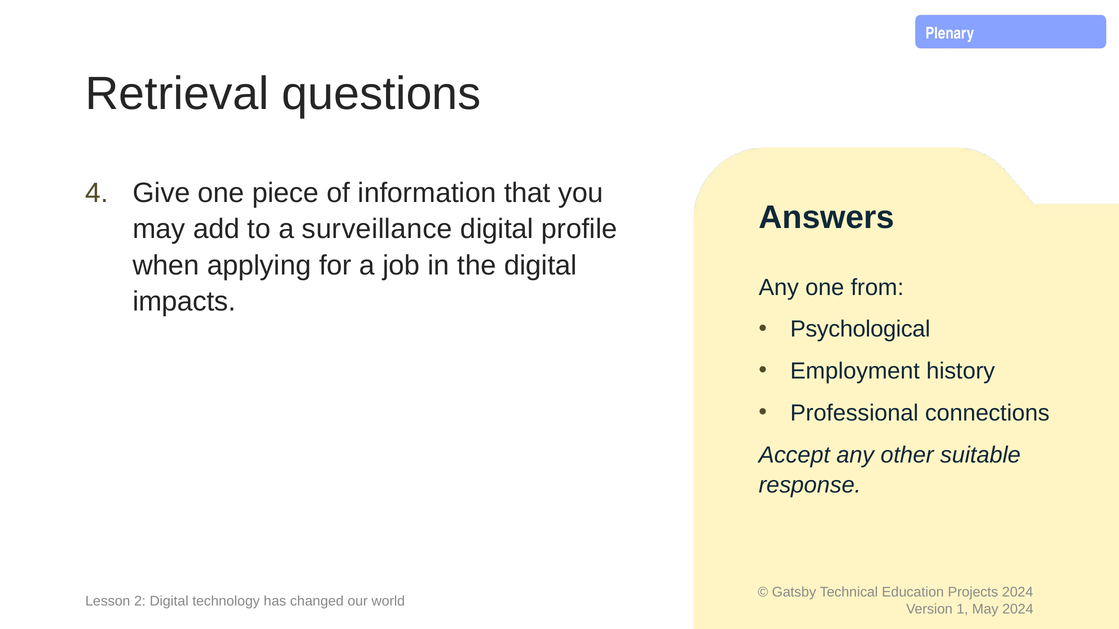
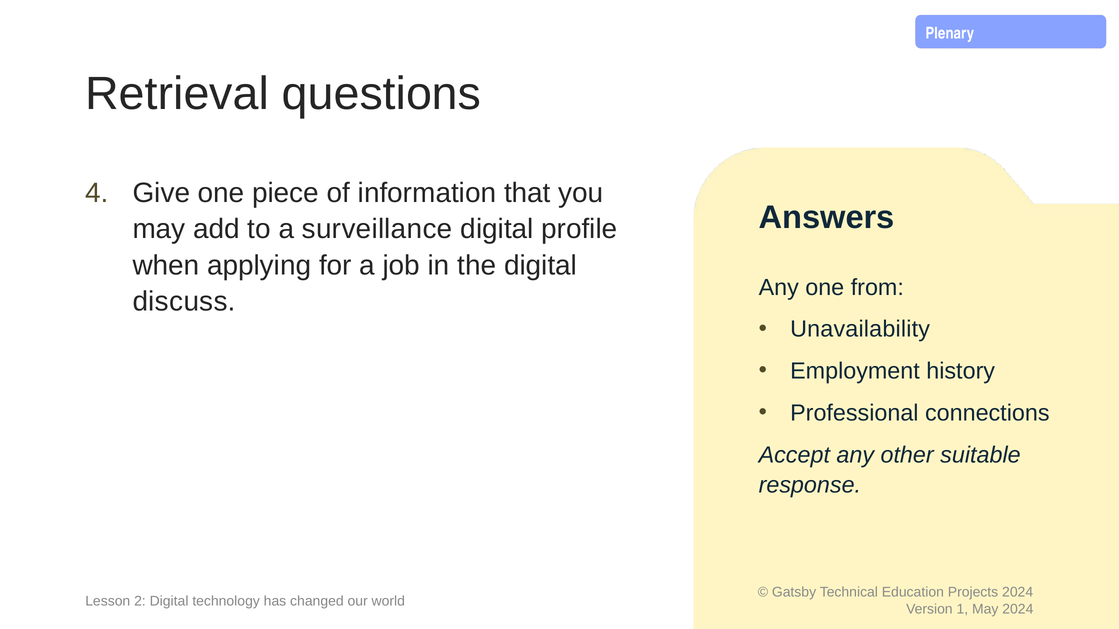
impacts: impacts -> discuss
Psychological: Psychological -> Unavailability
